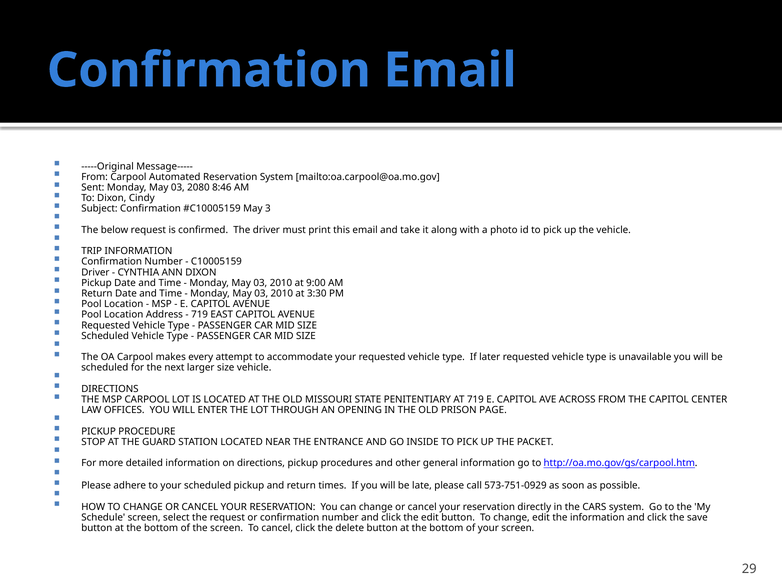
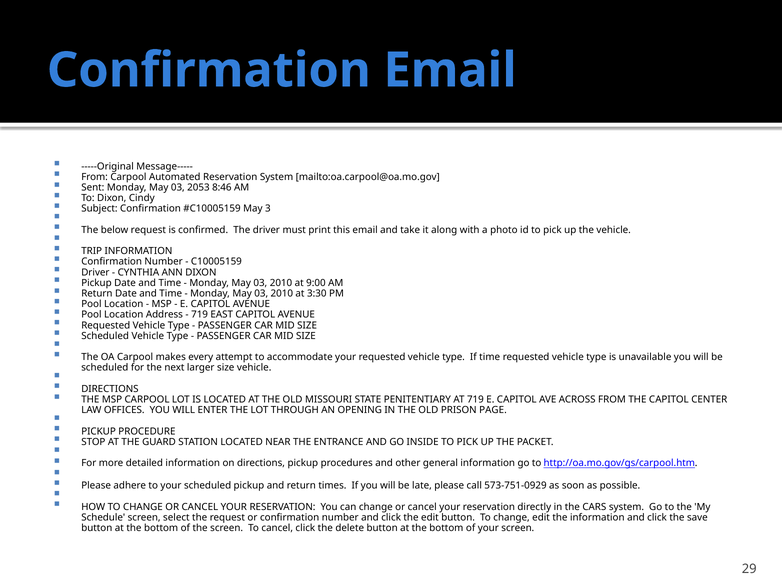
2080: 2080 -> 2053
If later: later -> time
